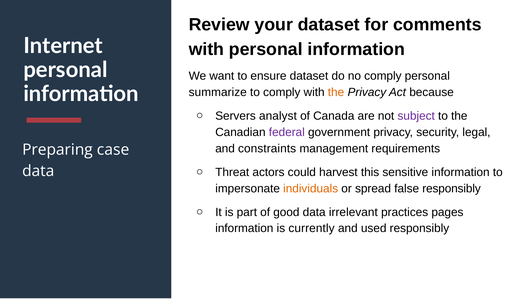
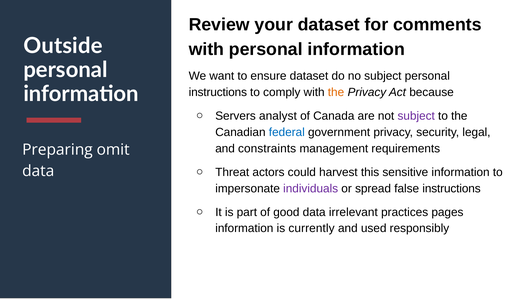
Internet: Internet -> Outside
no comply: comply -> subject
summarize at (218, 92): summarize -> instructions
federal colour: purple -> blue
case: case -> omit
individuals colour: orange -> purple
false responsibly: responsibly -> instructions
